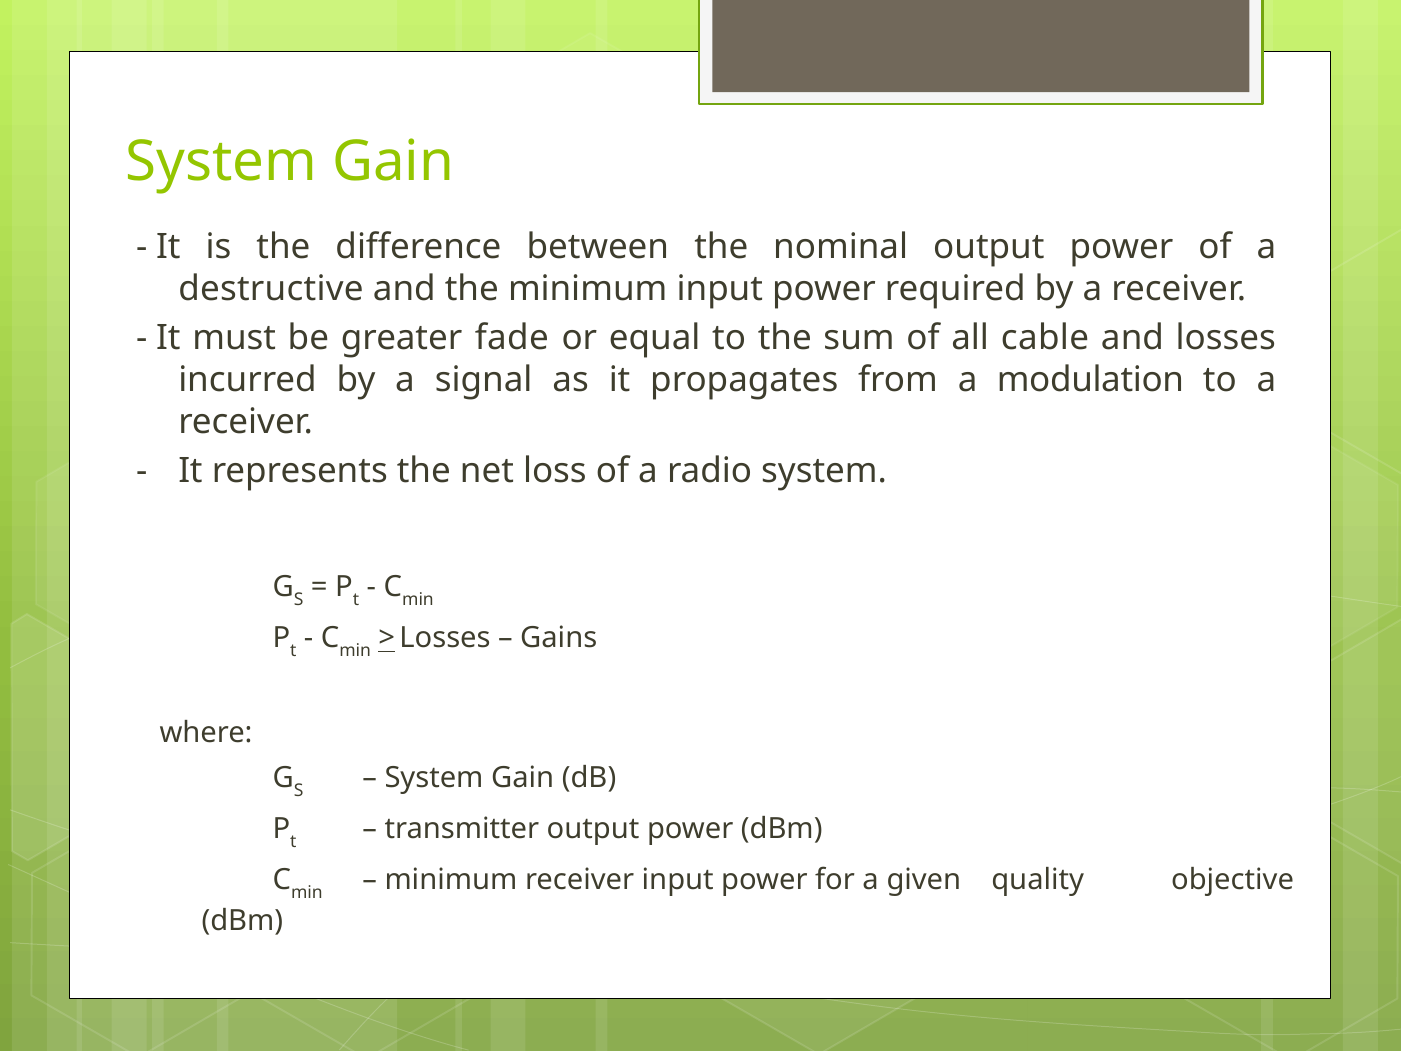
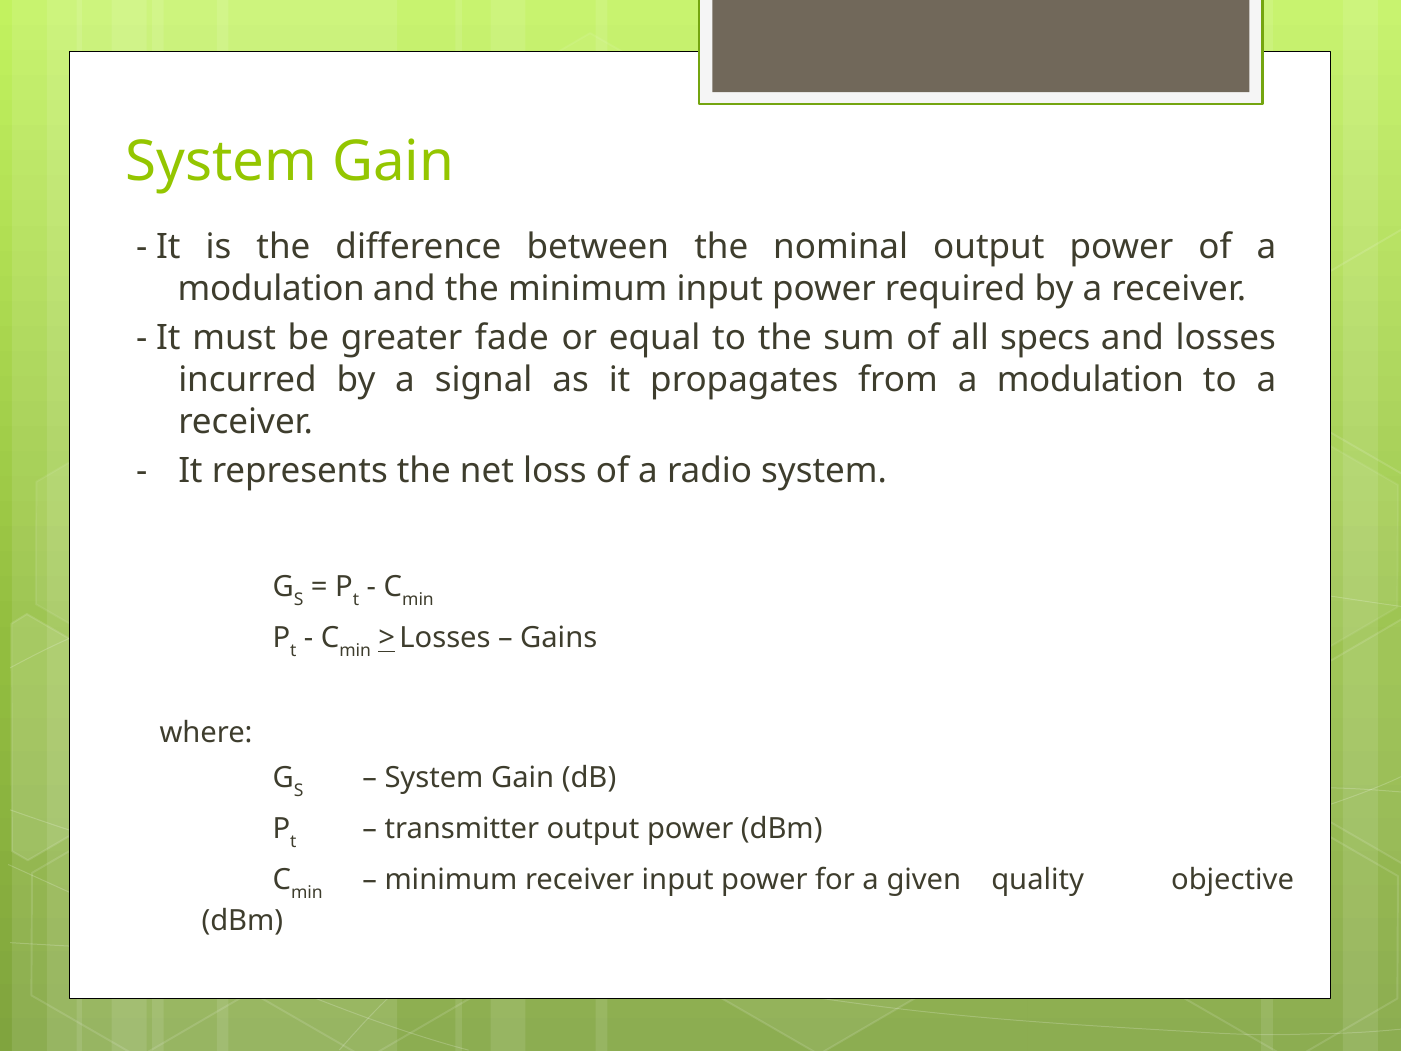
destructive at (271, 289): destructive -> modulation
cable: cable -> specs
